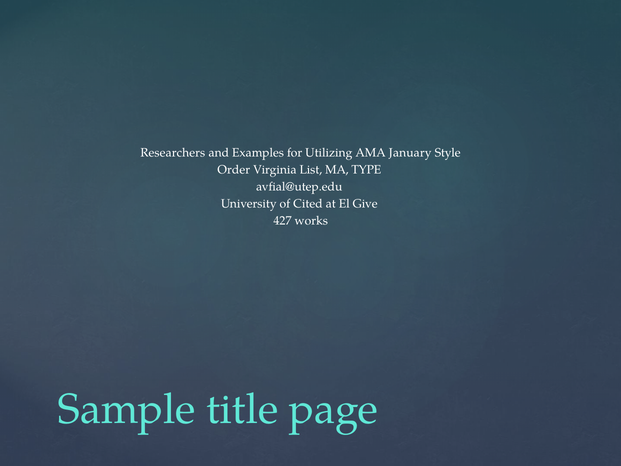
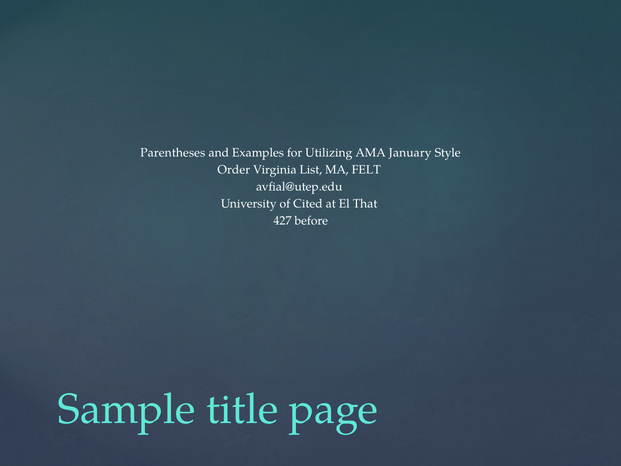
Researchers: Researchers -> Parentheses
TYPE: TYPE -> FELT
Give: Give -> That
works: works -> before
